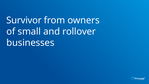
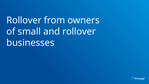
Survivor at (24, 20): Survivor -> Rollover
